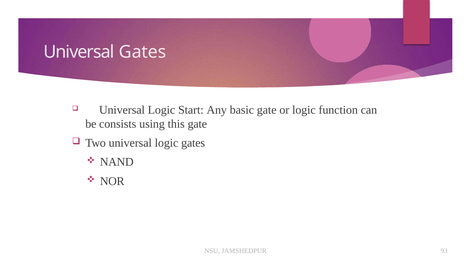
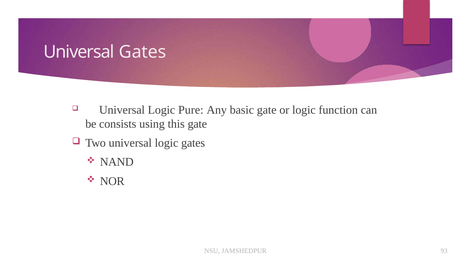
Start: Start -> Pure
